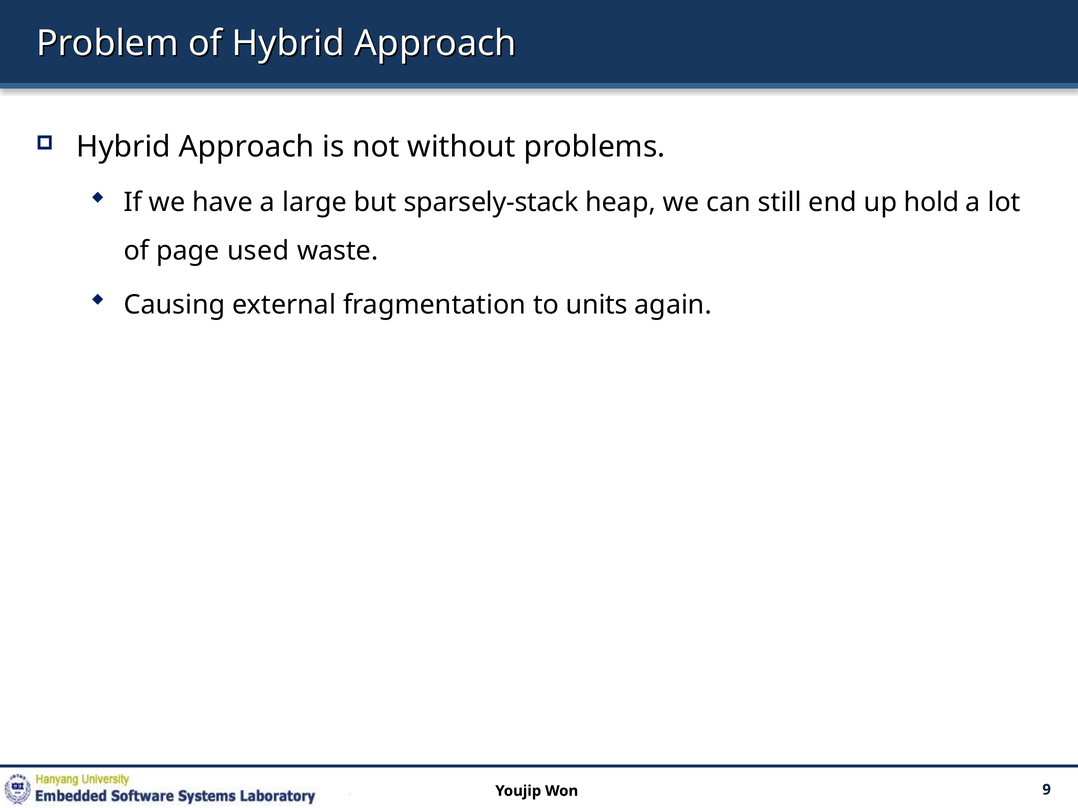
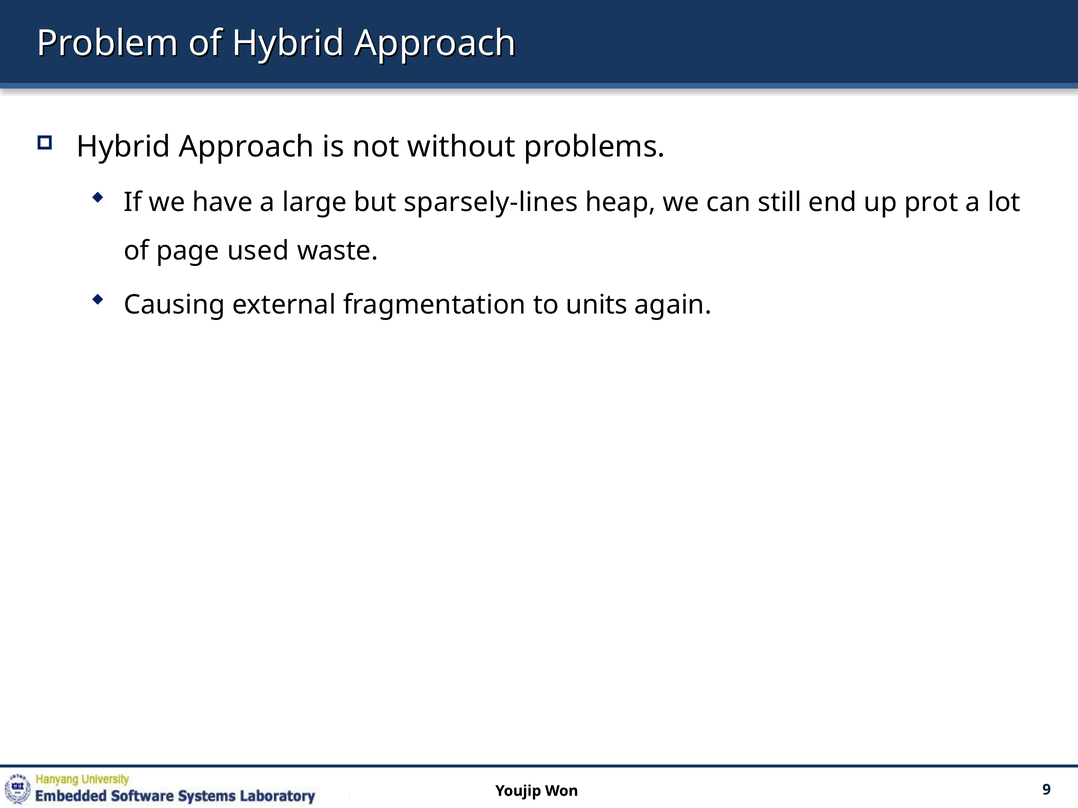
sparsely-stack: sparsely-stack -> sparsely-lines
hold: hold -> prot
